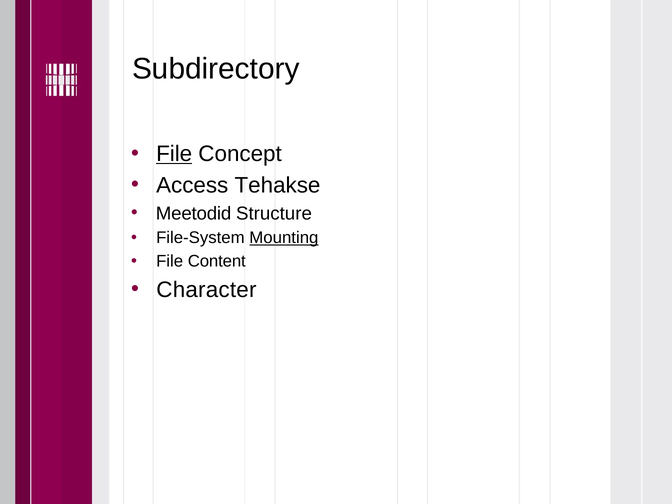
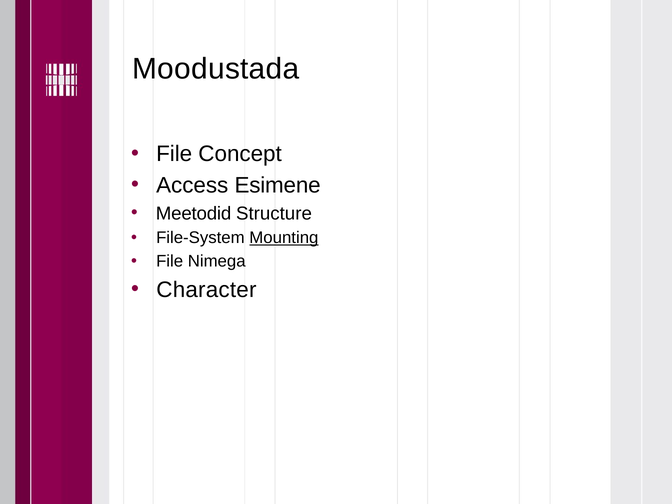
Subdirectory: Subdirectory -> Moodustada
File at (174, 154) underline: present -> none
Tehakse: Tehakse -> Esimene
Content: Content -> Nimega
